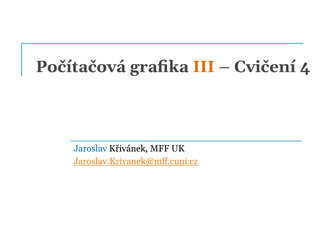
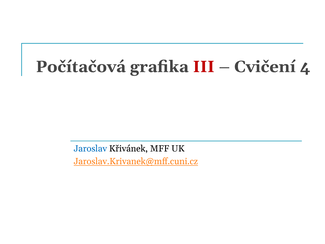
III colour: orange -> red
